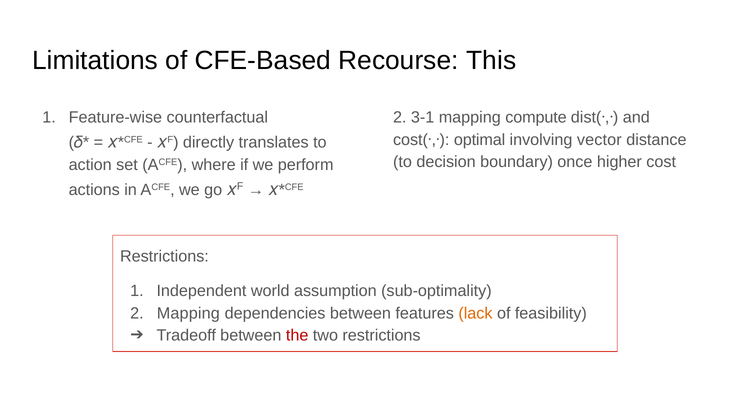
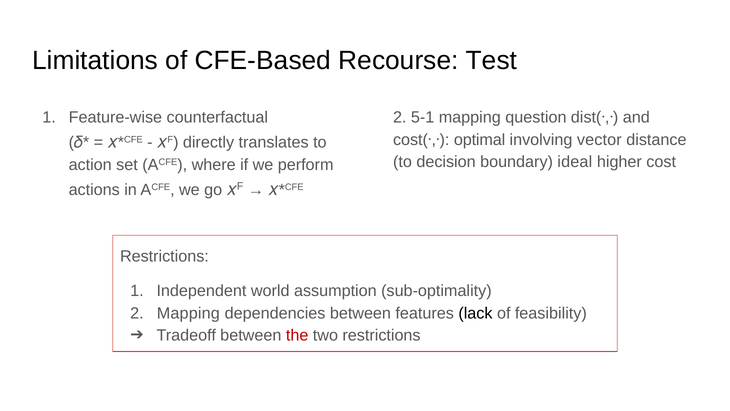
This: This -> Test
3-1: 3-1 -> 5-1
compute: compute -> question
once: once -> ideal
lack colour: orange -> black
